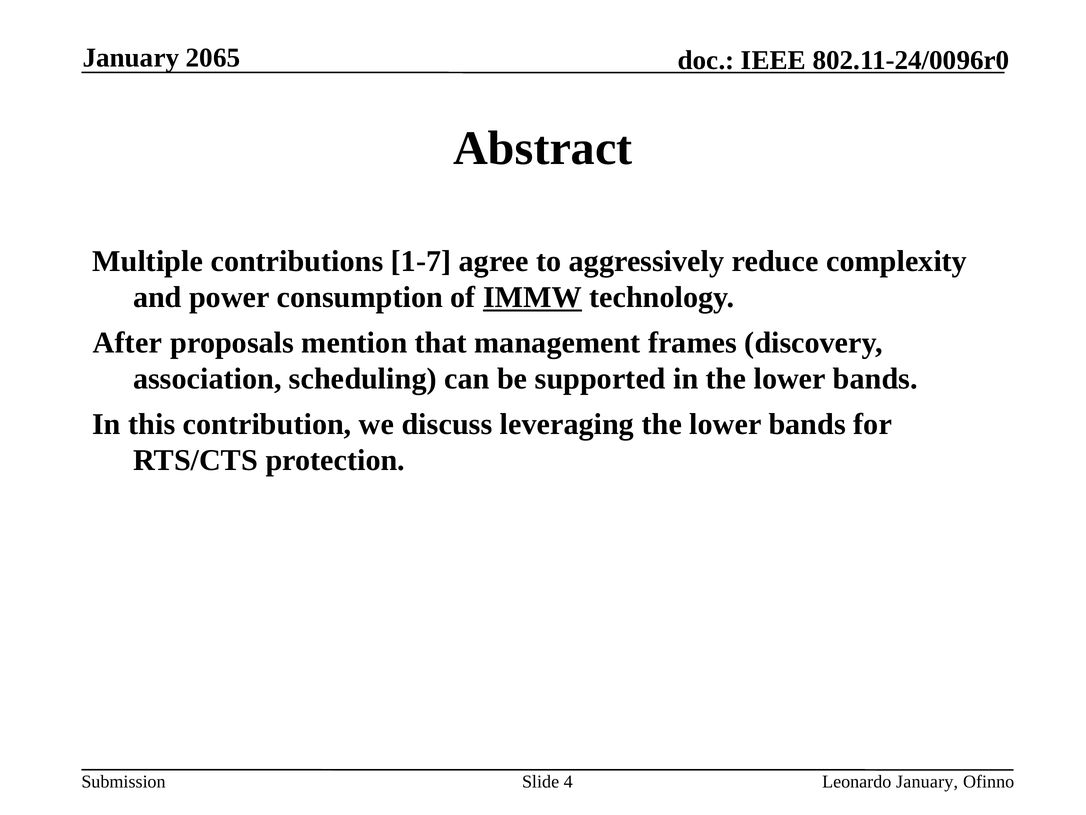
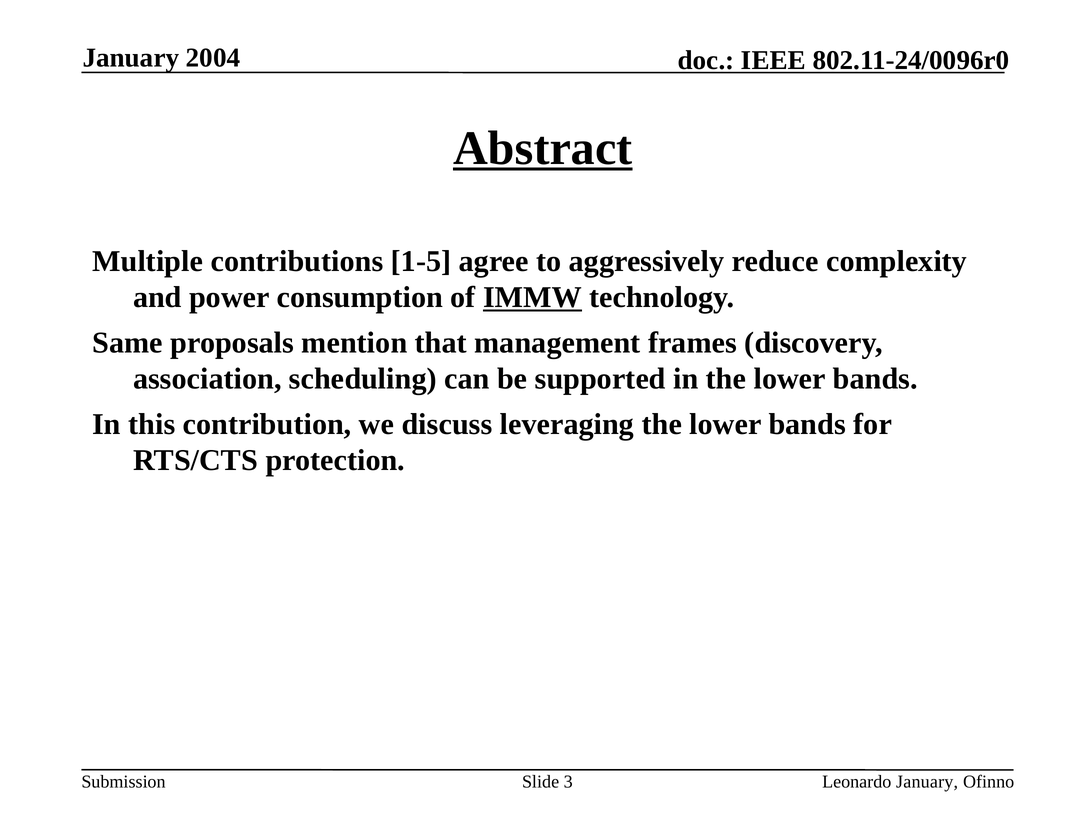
2065: 2065 -> 2004
Abstract underline: none -> present
1-7: 1-7 -> 1-5
After: After -> Same
4: 4 -> 3
